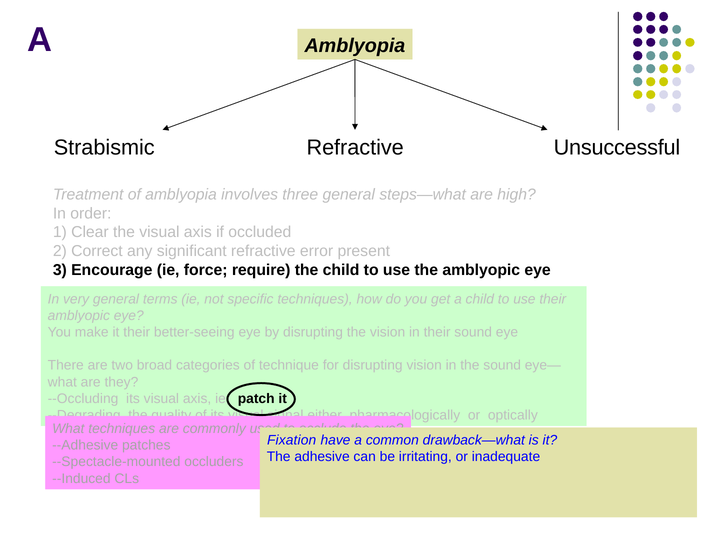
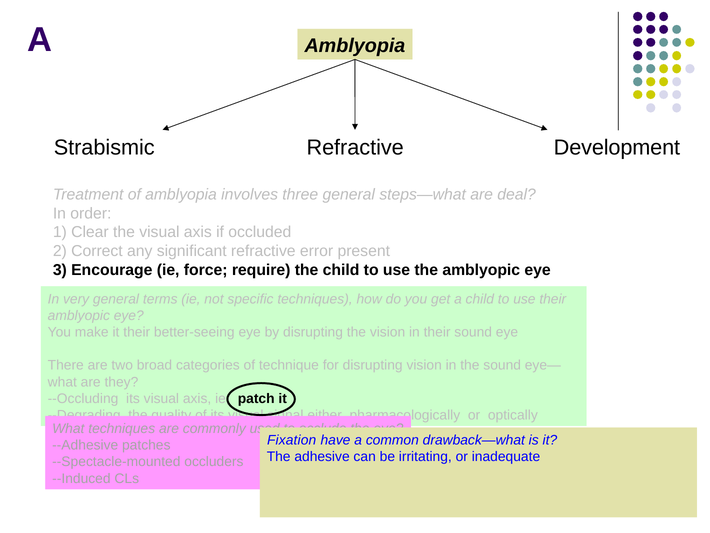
Unsuccessful: Unsuccessful -> Development
high: high -> deal
